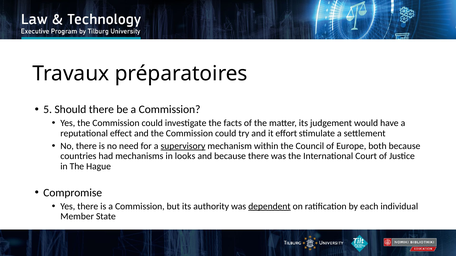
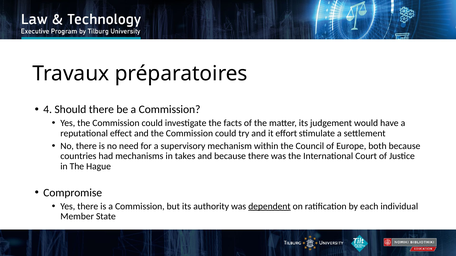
5: 5 -> 4
supervisory underline: present -> none
looks: looks -> takes
